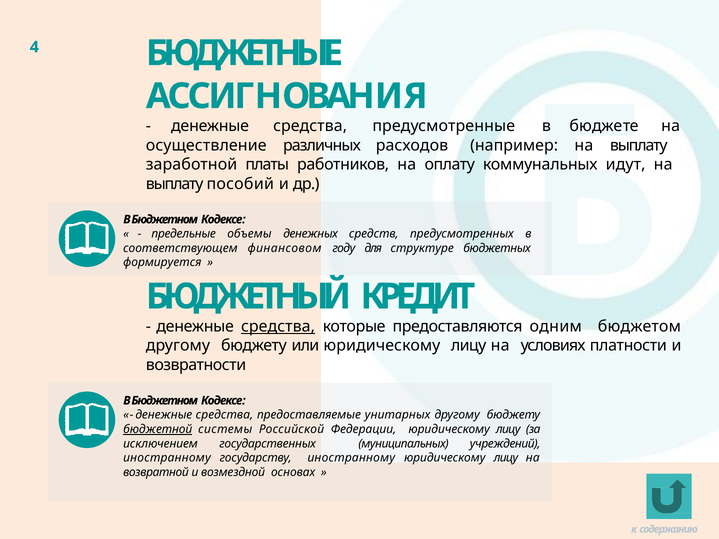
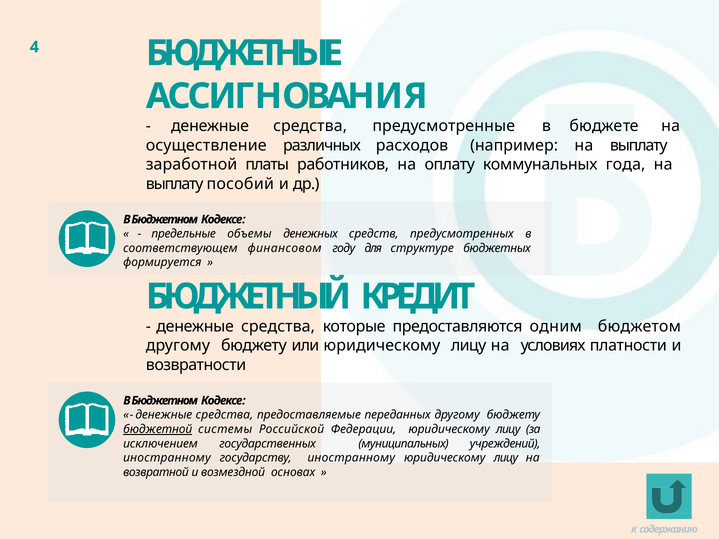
идут: идут -> года
средства at (278, 327) underline: present -> none
унитарных: унитарных -> переданных
